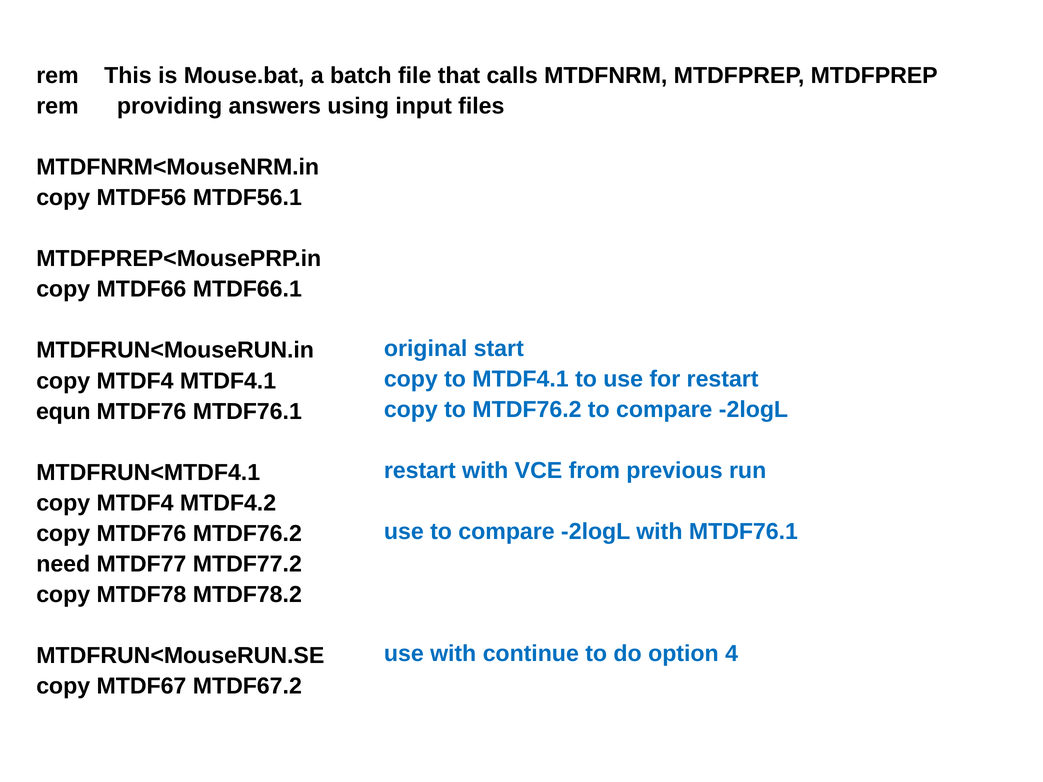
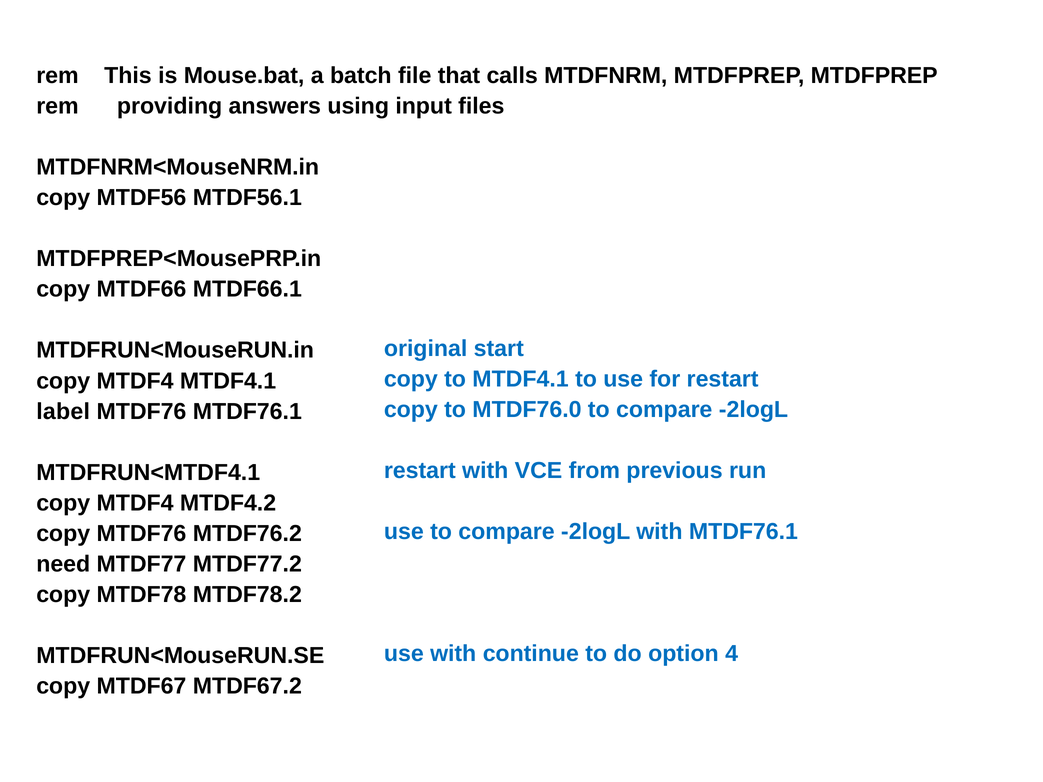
to MTDF76.2: MTDF76.2 -> MTDF76.0
equn: equn -> label
